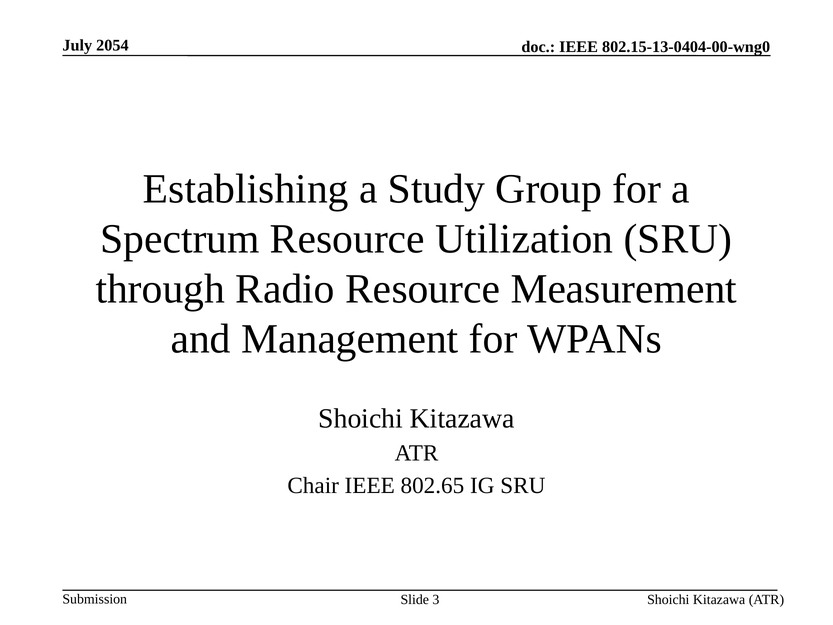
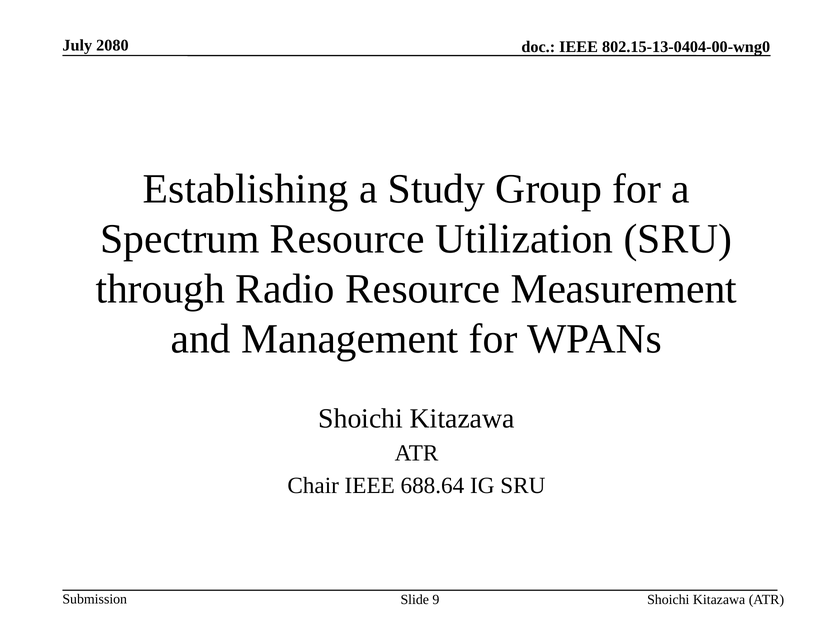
2054: 2054 -> 2080
802.65: 802.65 -> 688.64
3: 3 -> 9
